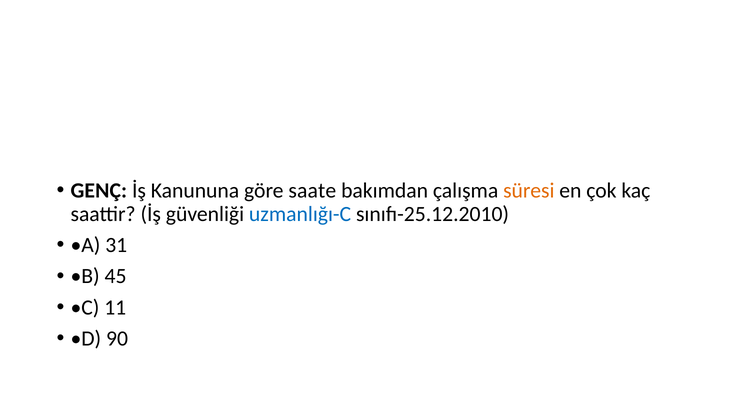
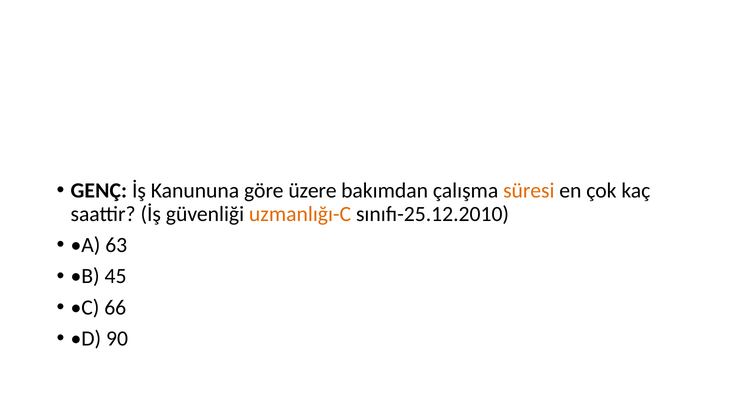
saate: saate -> üzere
uzmanlığı-C colour: blue -> orange
31: 31 -> 63
11: 11 -> 66
